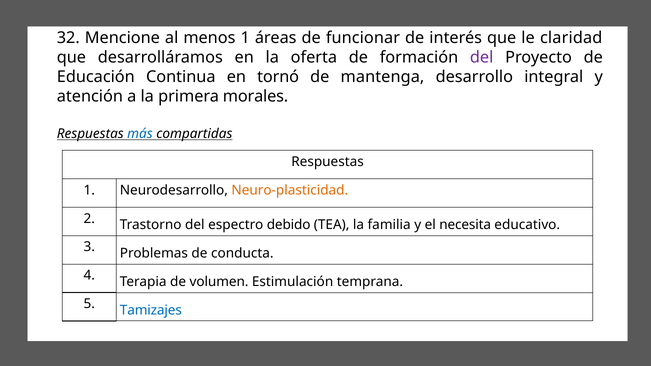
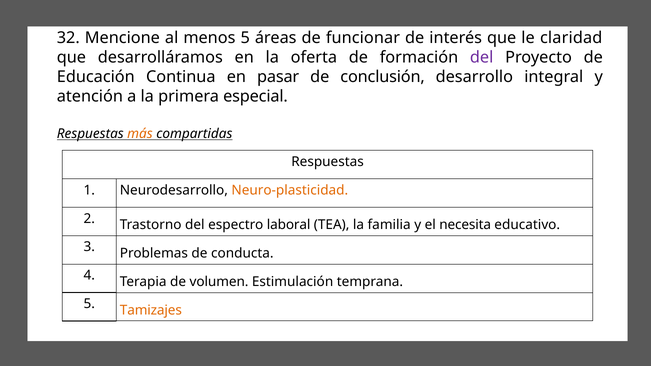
menos 1: 1 -> 5
tornó: tornó -> pasar
mantenga: mantenga -> conclusión
morales: morales -> especial
más colour: blue -> orange
debido: debido -> laboral
Tamizajes colour: blue -> orange
